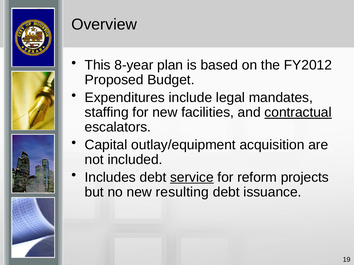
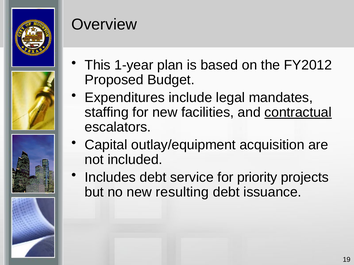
8-year: 8-year -> 1-year
service underline: present -> none
reform: reform -> priority
